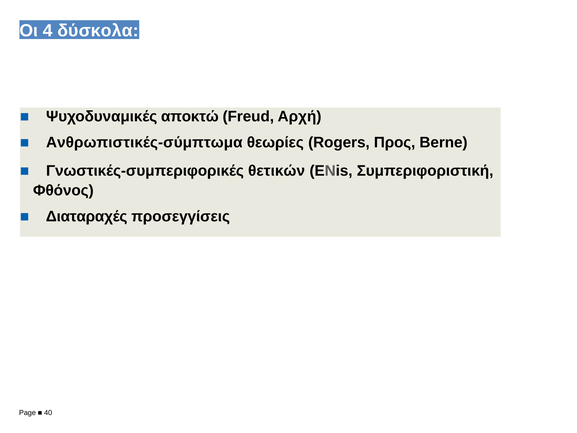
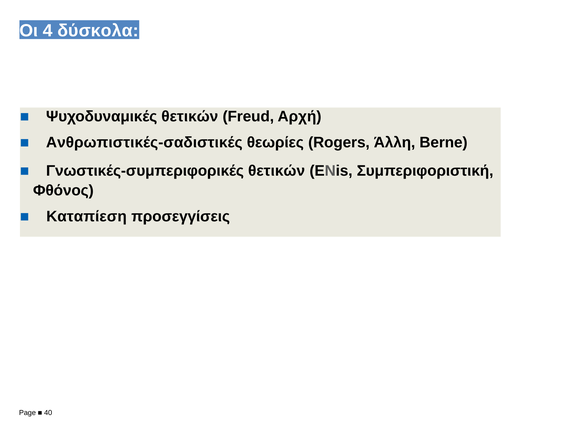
Ψυχοδυναμικές αποκτώ: αποκτώ -> θετικών
Ανθρωπιστικές-σύμπτωμα: Ανθρωπιστικές-σύμπτωμα -> Ανθρωπιστικές-σαδιστικές
Προς: Προς -> Άλλη
Διαταραχές: Διαταραχές -> Καταπίεση
